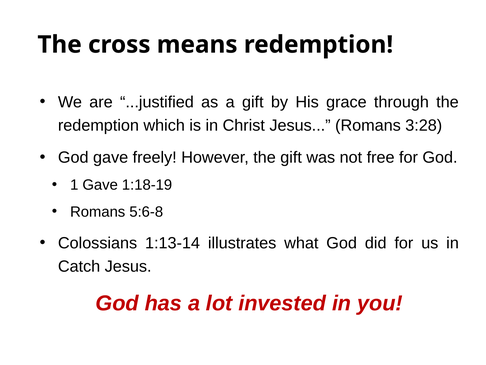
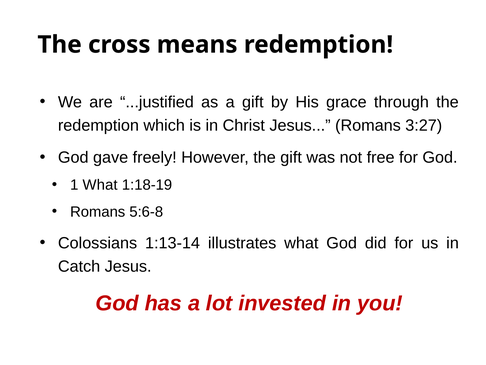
3:28: 3:28 -> 3:27
1 Gave: Gave -> What
